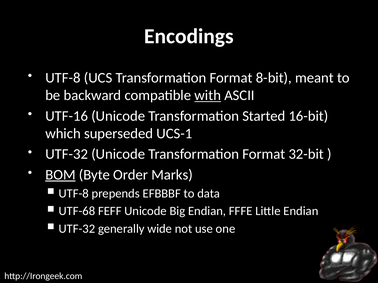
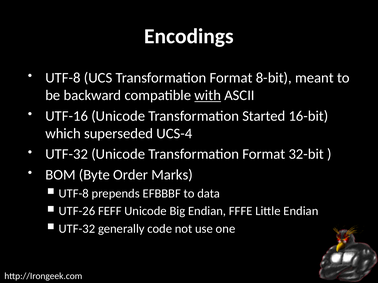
UCS-1: UCS-1 -> UCS-4
BOM underline: present -> none
UTF-68: UTF-68 -> UTF-26
wide: wide -> code
